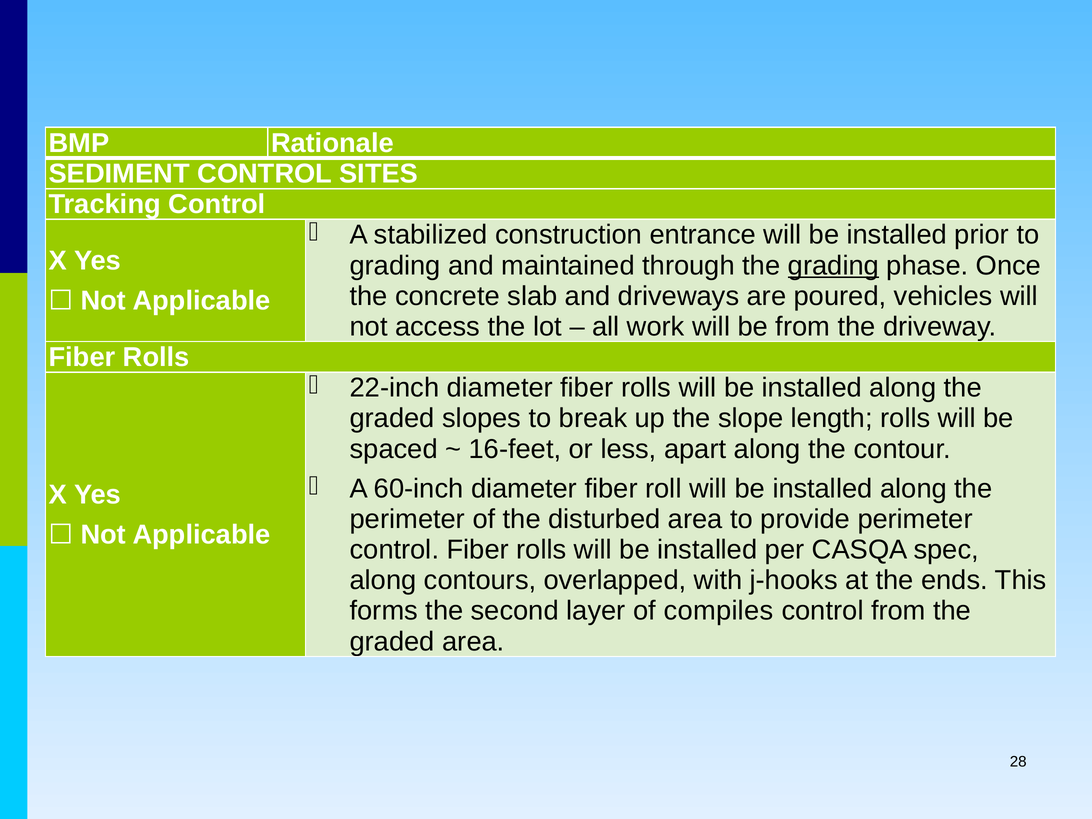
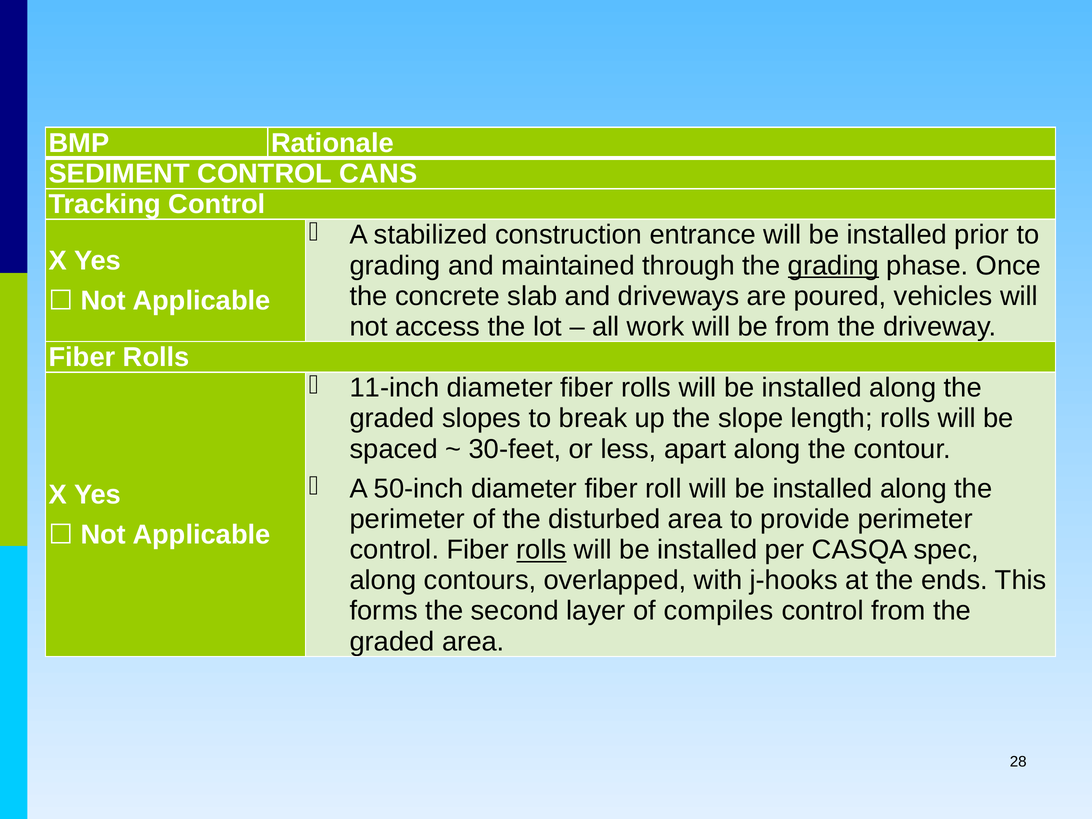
SITES: SITES -> CANS
22-inch: 22-inch -> 11-inch
16-feet: 16-feet -> 30-feet
60-inch: 60-inch -> 50-inch
rolls at (541, 550) underline: none -> present
